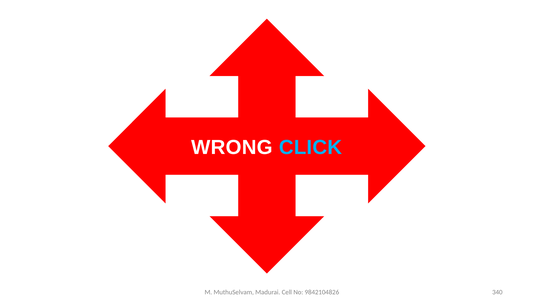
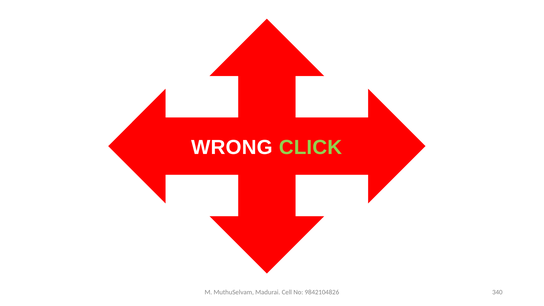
CLICK colour: light blue -> light green
